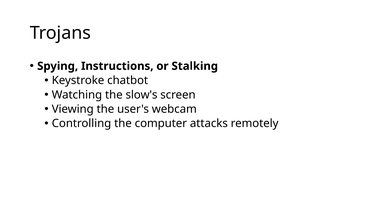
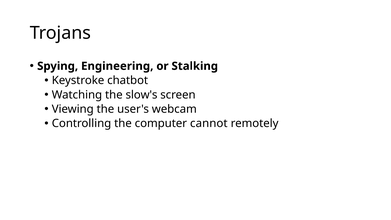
Instructions: Instructions -> Engineering
attacks: attacks -> cannot
